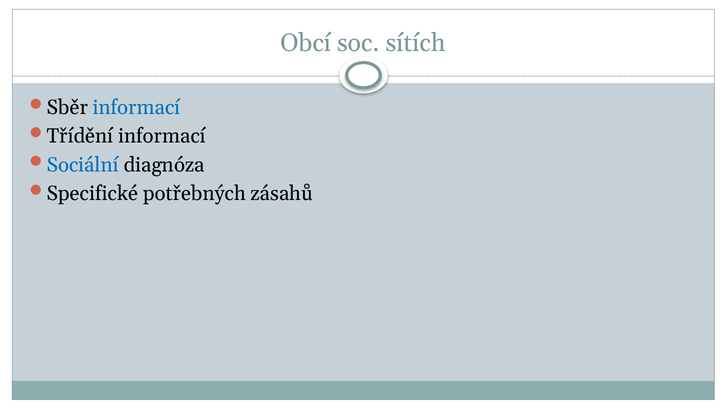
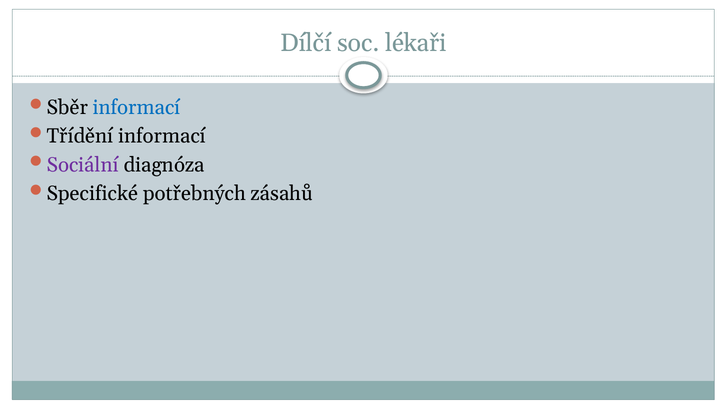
Obcí: Obcí -> Dílčí
sítích: sítích -> lékaři
Sociální colour: blue -> purple
